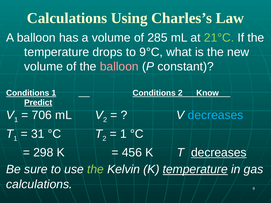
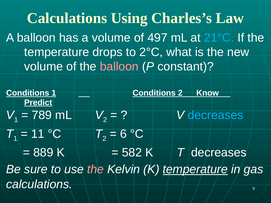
285: 285 -> 497
21°C colour: light green -> light blue
9°C: 9°C -> 2°C
706: 706 -> 789
31: 31 -> 11
1 at (123, 134): 1 -> 6
298: 298 -> 889
456: 456 -> 582
decreases at (219, 153) underline: present -> none
the at (95, 170) colour: light green -> pink
